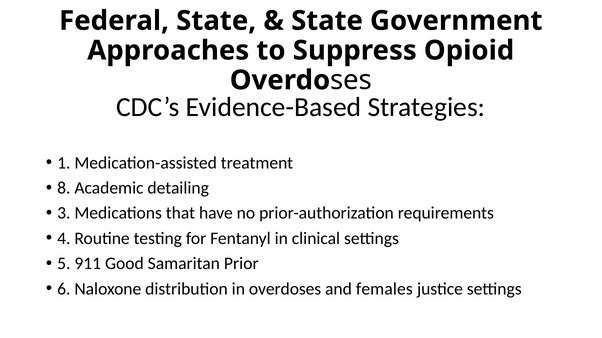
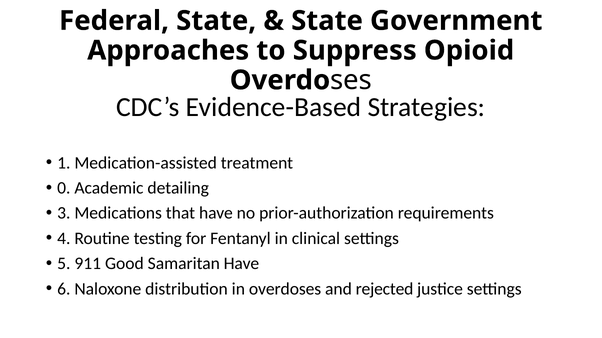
8: 8 -> 0
Samaritan Prior: Prior -> Have
females: females -> rejected
